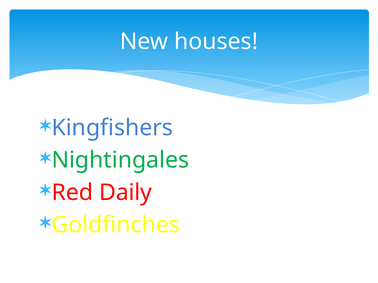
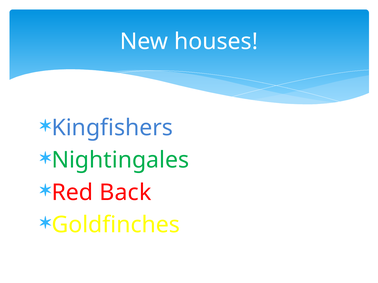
Daily: Daily -> Back
